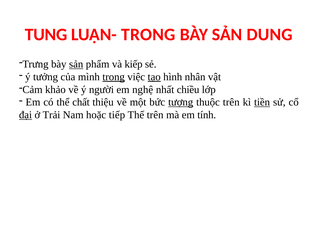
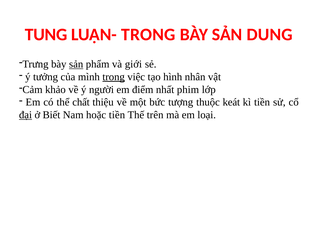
kiếp: kiếp -> giới
tạo underline: present -> none
nghệ: nghệ -> điểm
chiều: chiều -> phim
tượng underline: present -> none
thuộc trên: trên -> keát
tiền at (262, 102) underline: present -> none
Trải: Trải -> Biết
hoặc tiếp: tiếp -> tiền
tính: tính -> loại
